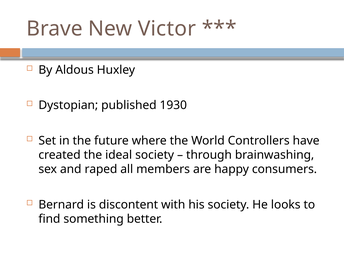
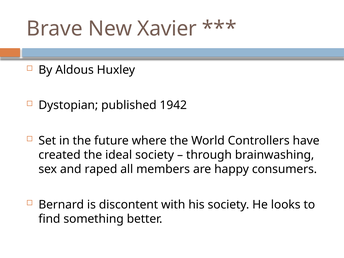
Victor: Victor -> Xavier
1930: 1930 -> 1942
